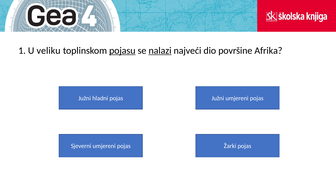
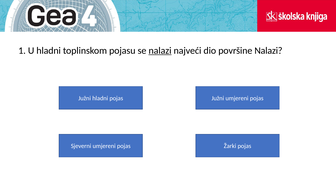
U veliku: veliku -> hladni
pojasu underline: present -> none
površine Afrika: Afrika -> Nalazi
